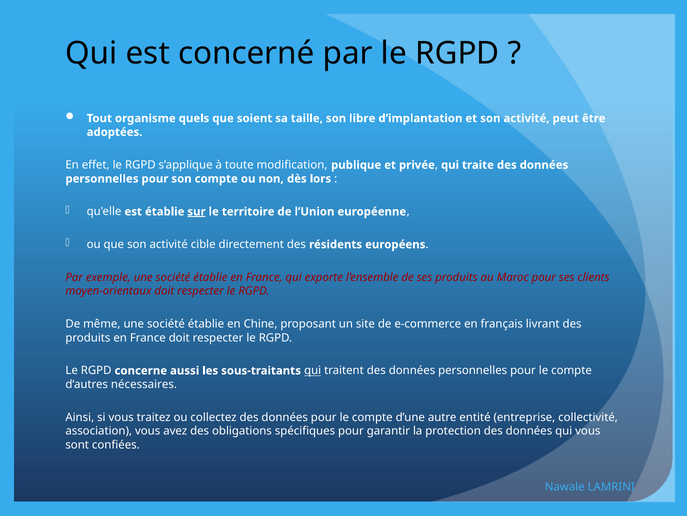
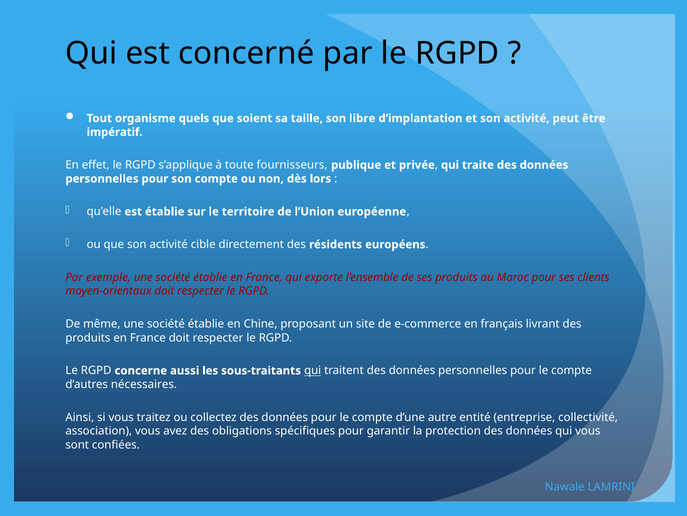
adoptées: adoptées -> impératif
modification: modification -> fournisseurs
sur underline: present -> none
